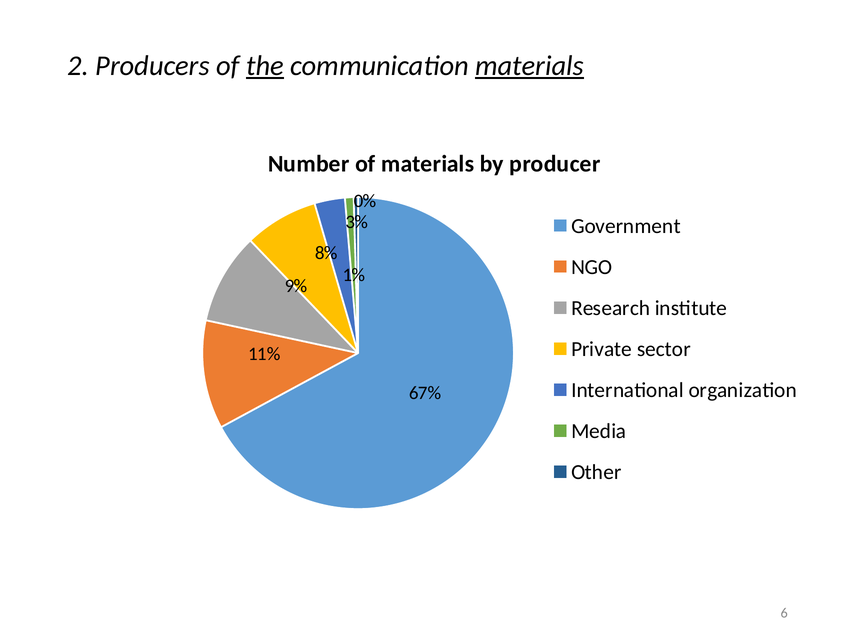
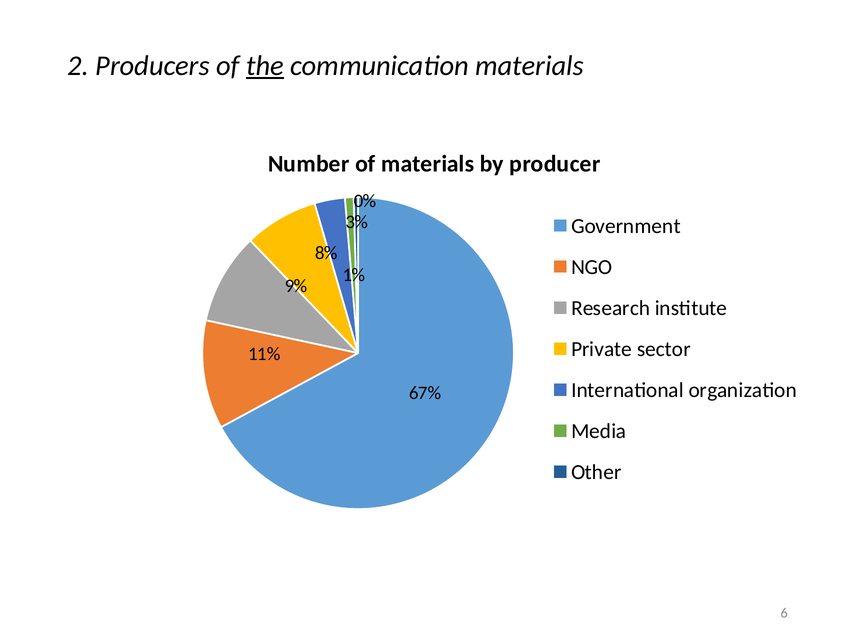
materials at (529, 66) underline: present -> none
